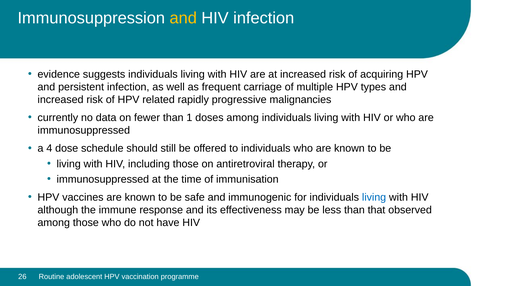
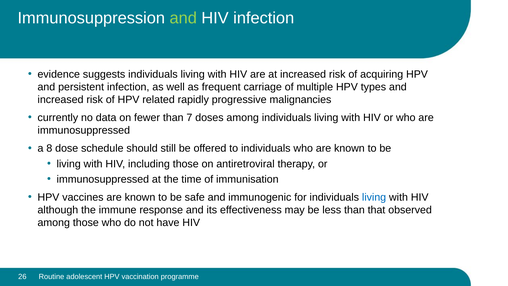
and at (183, 18) colour: yellow -> light green
1: 1 -> 7
4: 4 -> 8
